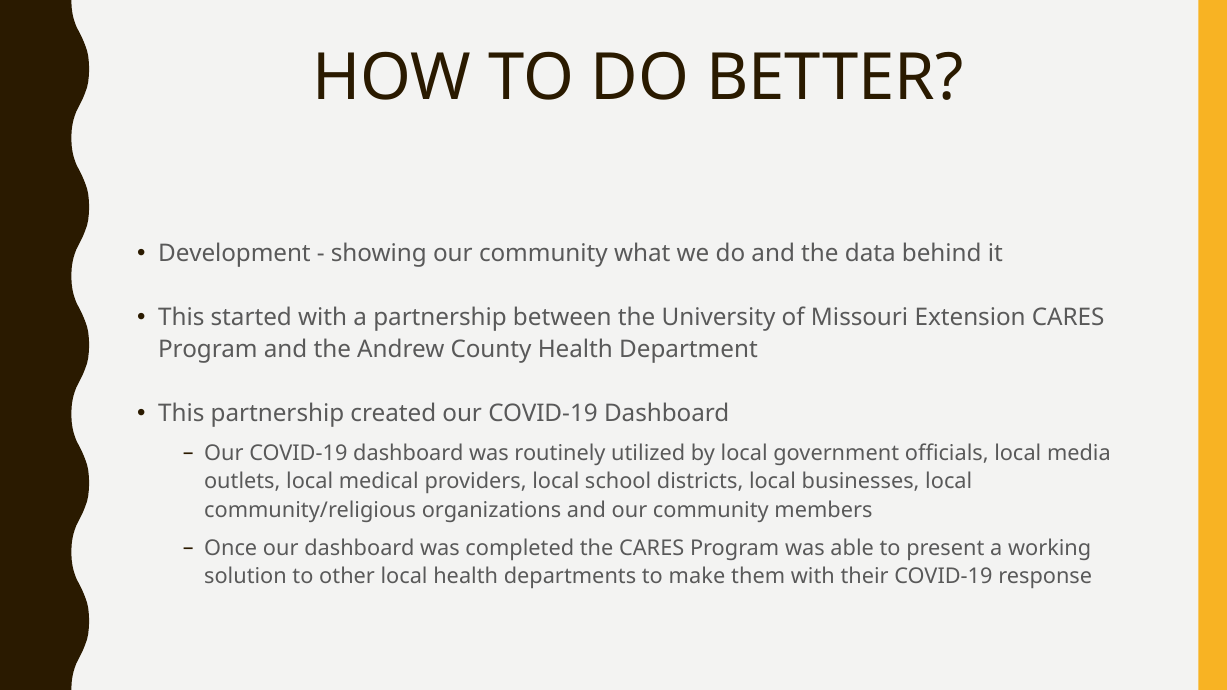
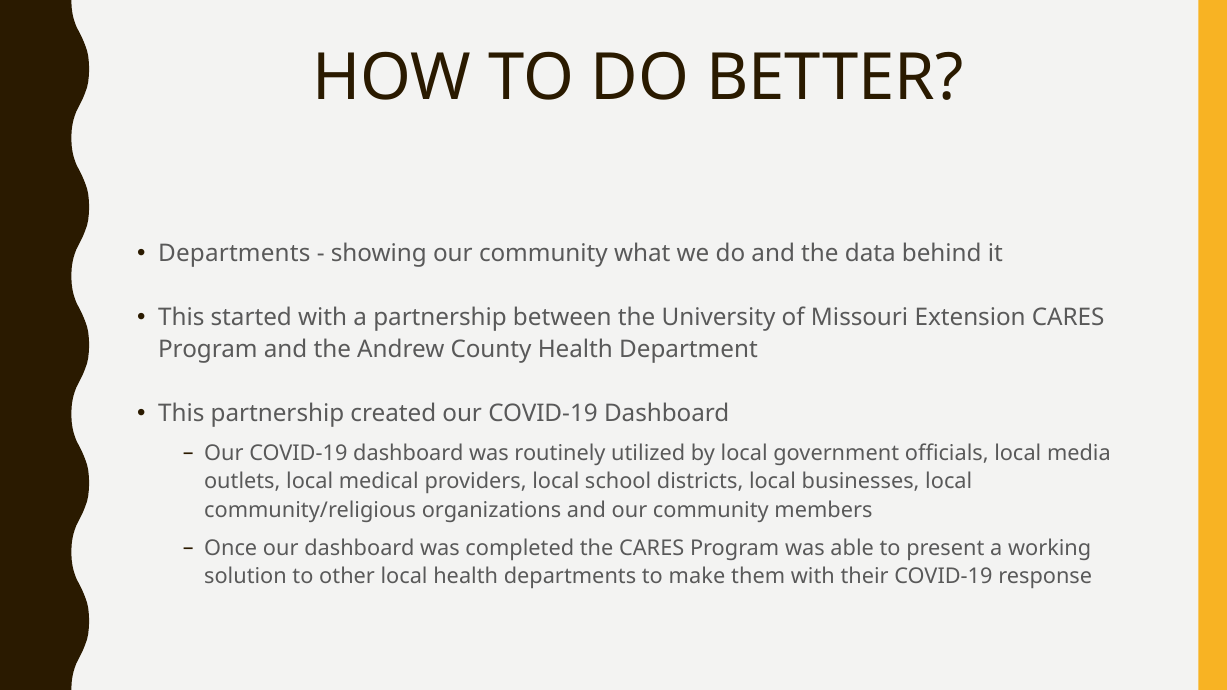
Development at (234, 254): Development -> Departments
